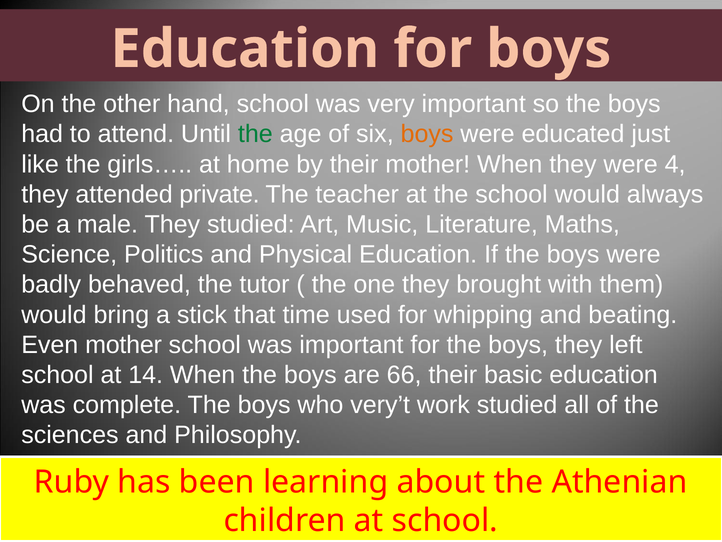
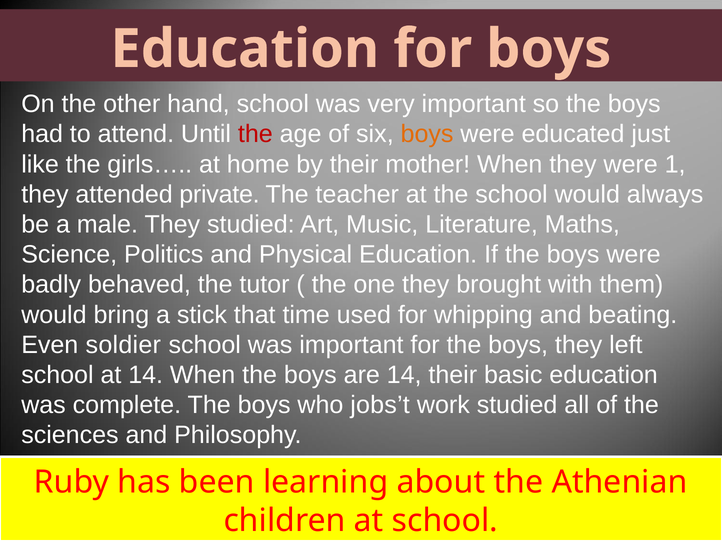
the at (255, 134) colour: green -> red
4: 4 -> 1
Even mother: mother -> soldier
are 66: 66 -> 14
very’t: very’t -> jobs’t
